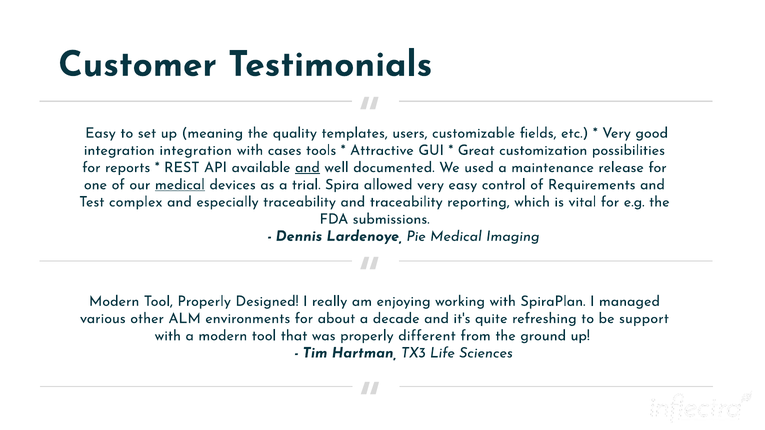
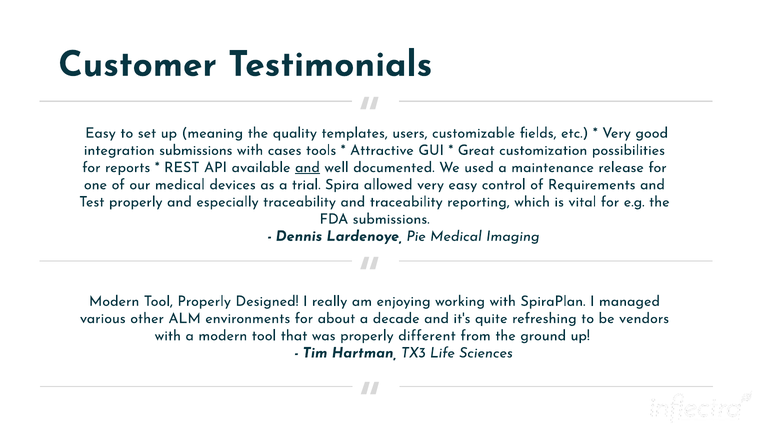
integration integration: integration -> submissions
medical at (180, 185) underline: present -> none
Test complex: complex -> properly
support: support -> vendors
